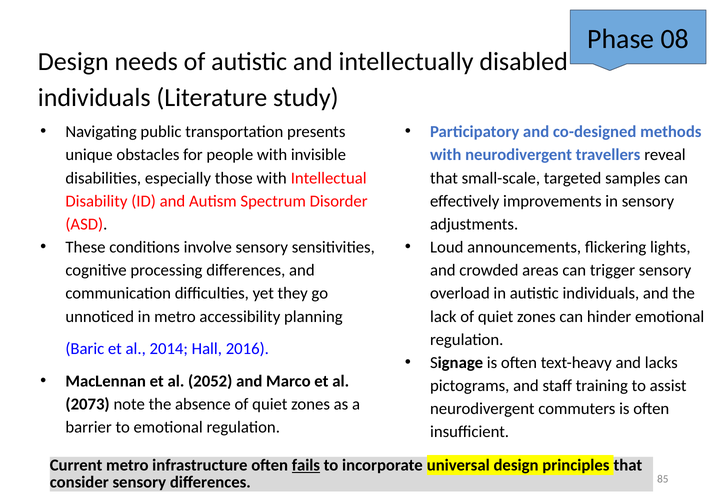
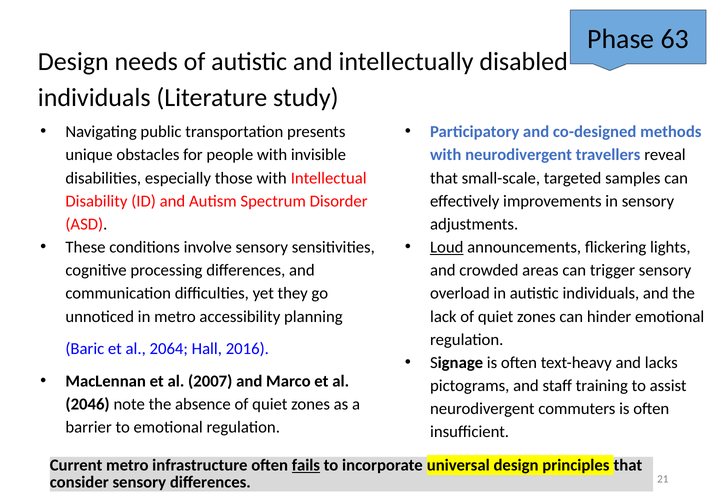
08: 08 -> 63
Loud underline: none -> present
2014: 2014 -> 2064
2052: 2052 -> 2007
2073: 2073 -> 2046
85: 85 -> 21
